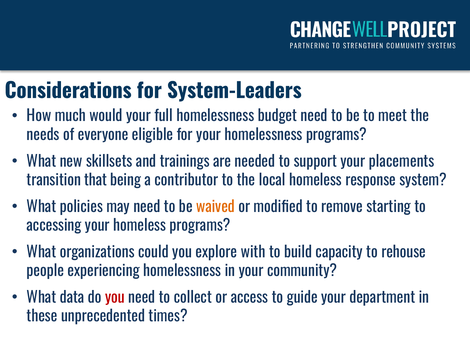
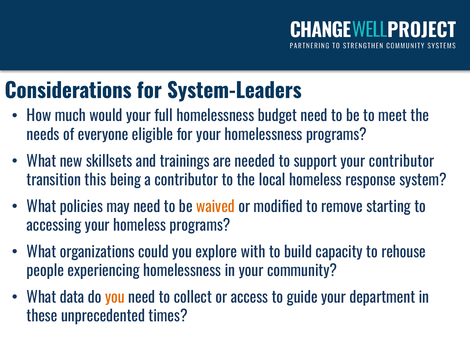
your placements: placements -> contributor
that: that -> this
you at (115, 298) colour: red -> orange
